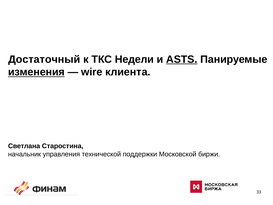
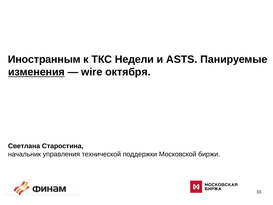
Достаточный: Достаточный -> Иностранным
ASTS underline: present -> none
клиента: клиента -> октября
